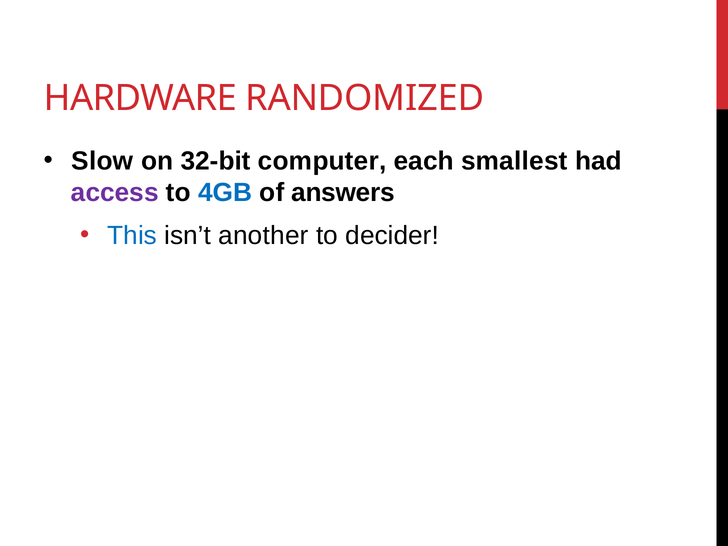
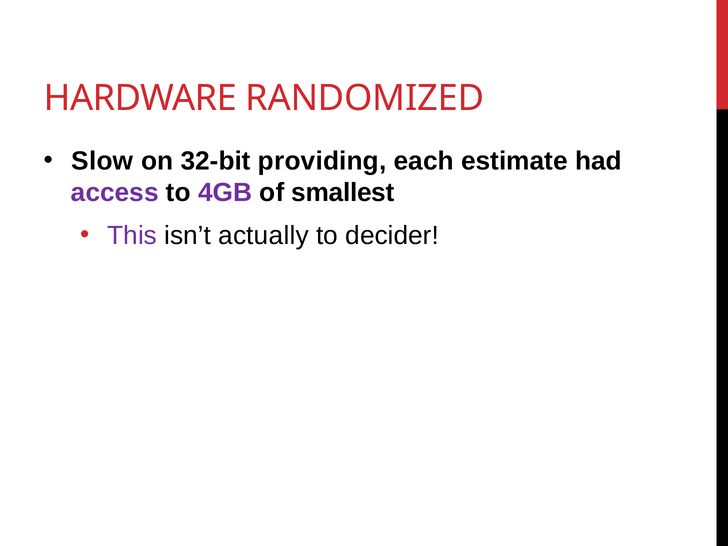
computer: computer -> providing
smallest: smallest -> estimate
4GB colour: blue -> purple
answers: answers -> smallest
This colour: blue -> purple
another: another -> actually
